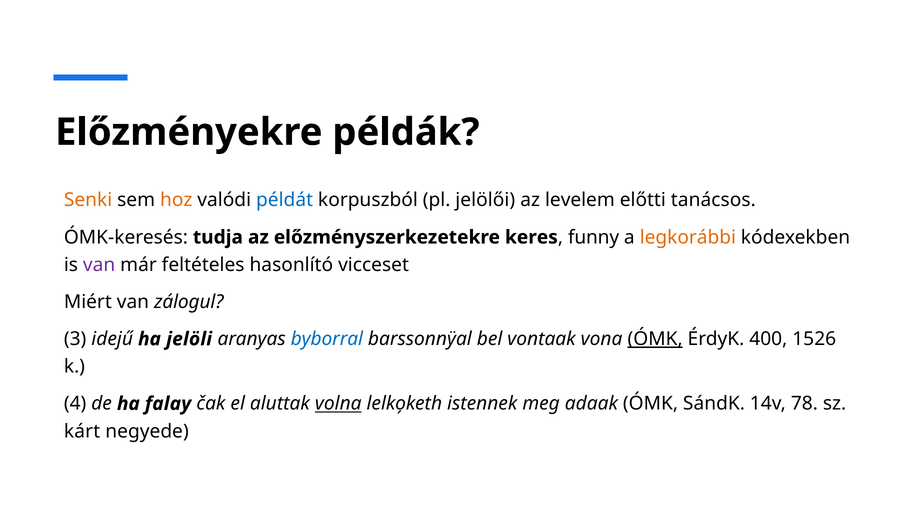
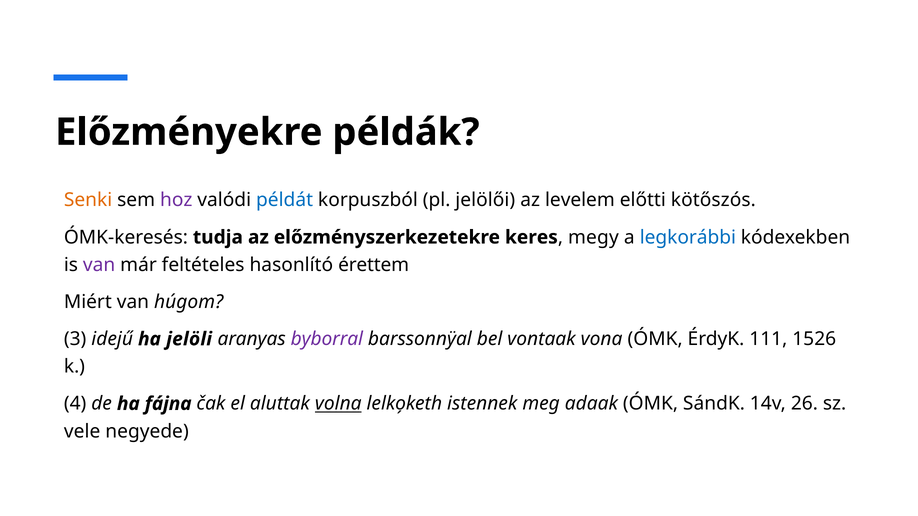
hoz colour: orange -> purple
tanácsos: tanácsos -> kötőszós
funny: funny -> megy
legkorábbi colour: orange -> blue
vicceset: vicceset -> érettem
zálogul: zálogul -> húgom
byborral colour: blue -> purple
ÓMK at (655, 339) underline: present -> none
400: 400 -> 111
falay: falay -> fájna
78: 78 -> 26
kárt: kárt -> vele
